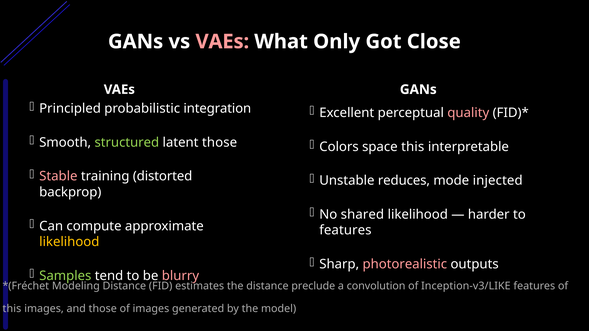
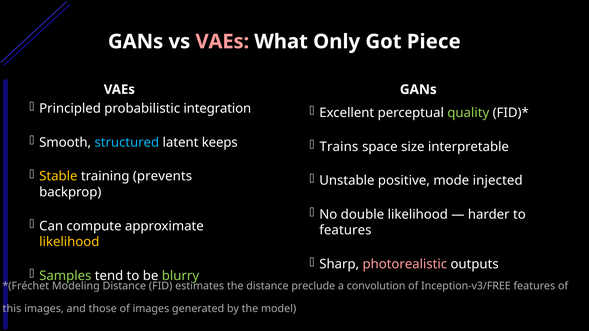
Close: Close -> Piece
quality colour: pink -> light green
structured colour: light green -> light blue
latent those: those -> keeps
Colors: Colors -> Trains
space this: this -> size
Stable colour: pink -> yellow
distorted: distorted -> prevents
reduces: reduces -> positive
shared: shared -> double
blurry colour: pink -> light green
Inception-v3/LIKE: Inception-v3/LIKE -> Inception-v3/FREE
